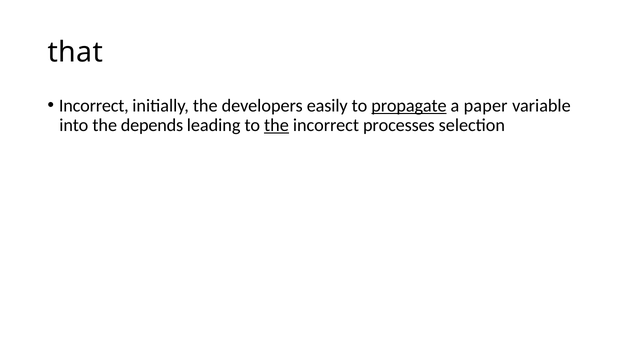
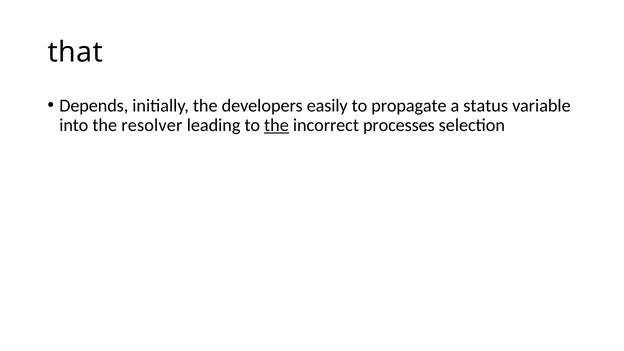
Incorrect at (94, 106): Incorrect -> Depends
propagate underline: present -> none
paper: paper -> status
depends: depends -> resolver
